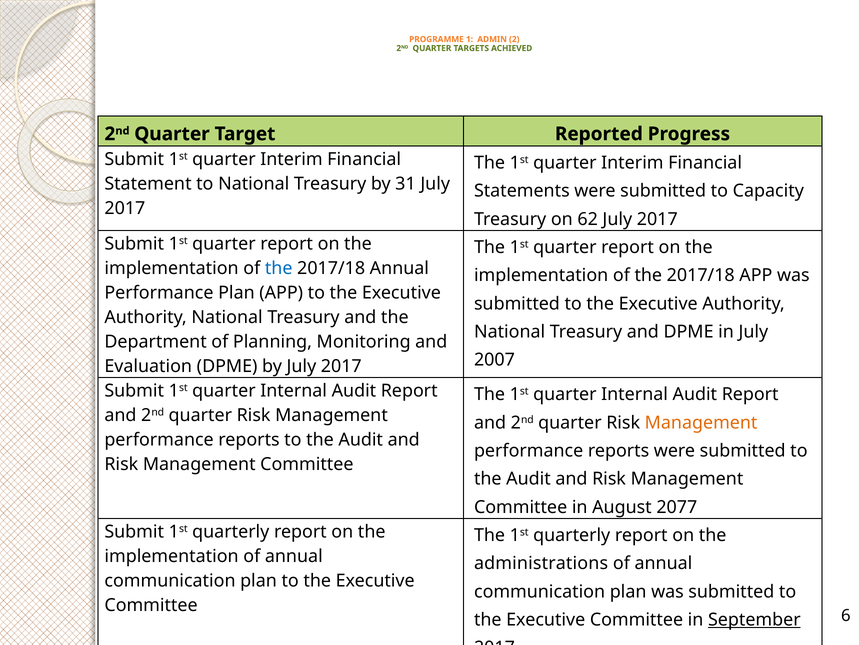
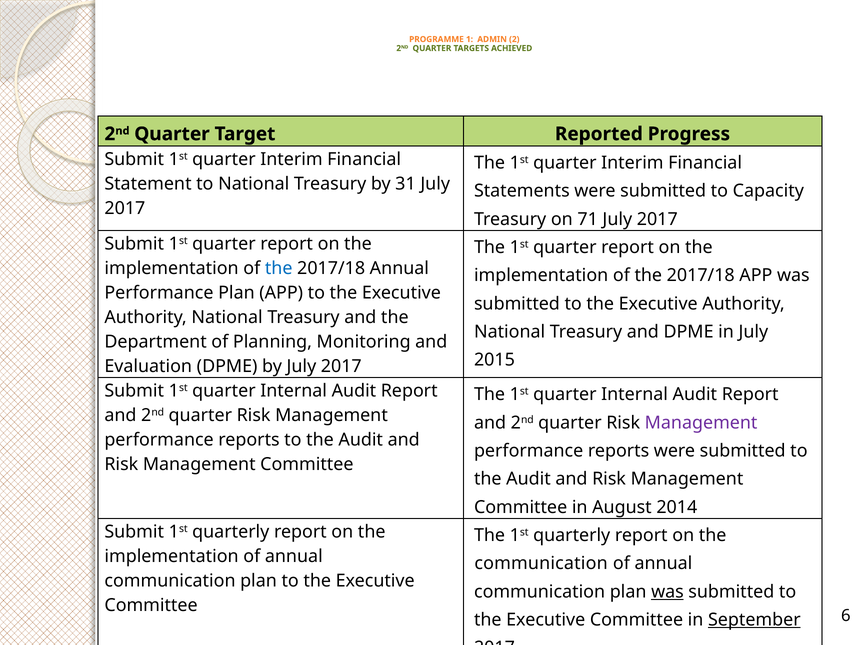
62: 62 -> 71
2007: 2007 -> 2015
Management at (701, 422) colour: orange -> purple
2077: 2077 -> 2014
administrations at (541, 563): administrations -> communication
was at (667, 591) underline: none -> present
